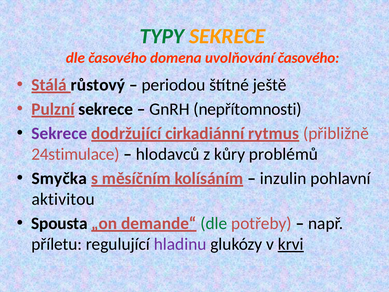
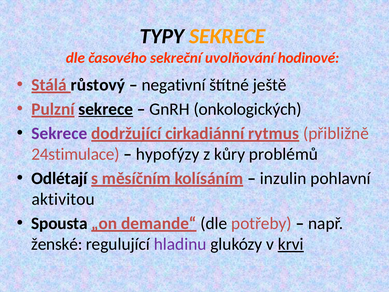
TYPY colour: green -> black
domena: domena -> sekreční
uvolňování časového: časového -> hodinové
periodou: periodou -> negativní
sekrece at (106, 109) underline: none -> present
nepřítomnosti: nepřítomnosti -> onkologických
hlodavců: hlodavců -> hypofýzy
Smyčka: Smyčka -> Odlétají
dle at (214, 223) colour: green -> black
příletu: příletu -> ženské
